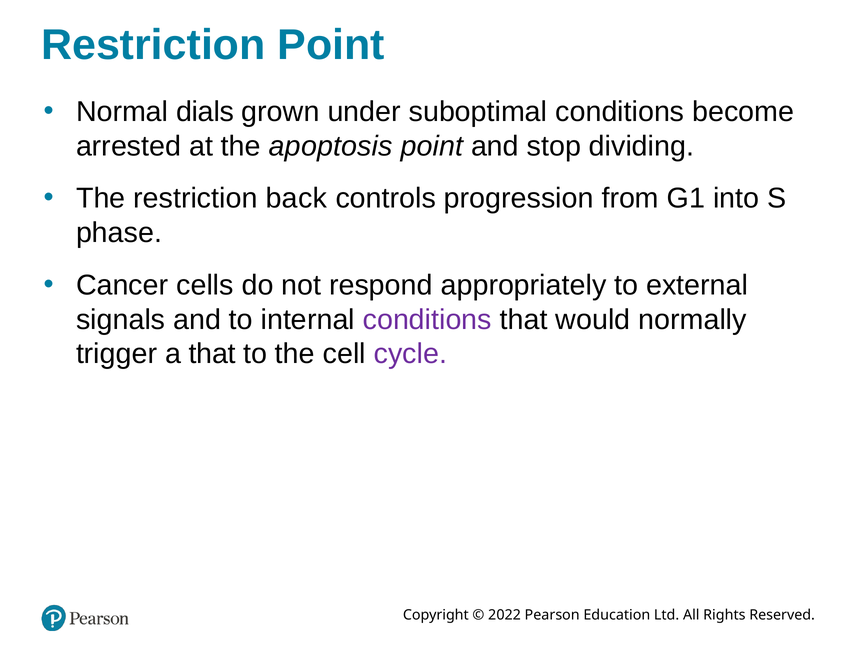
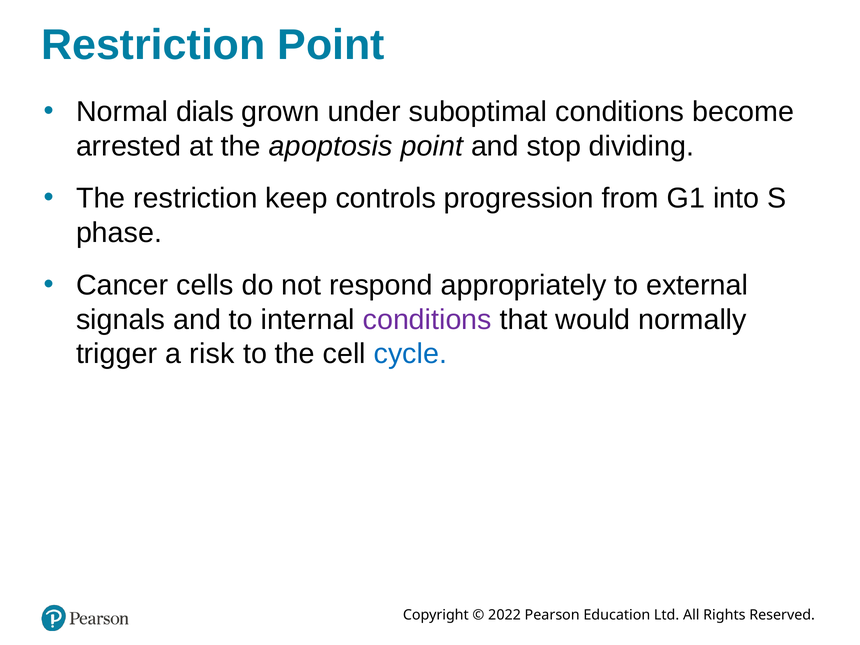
back: back -> keep
a that: that -> risk
cycle colour: purple -> blue
